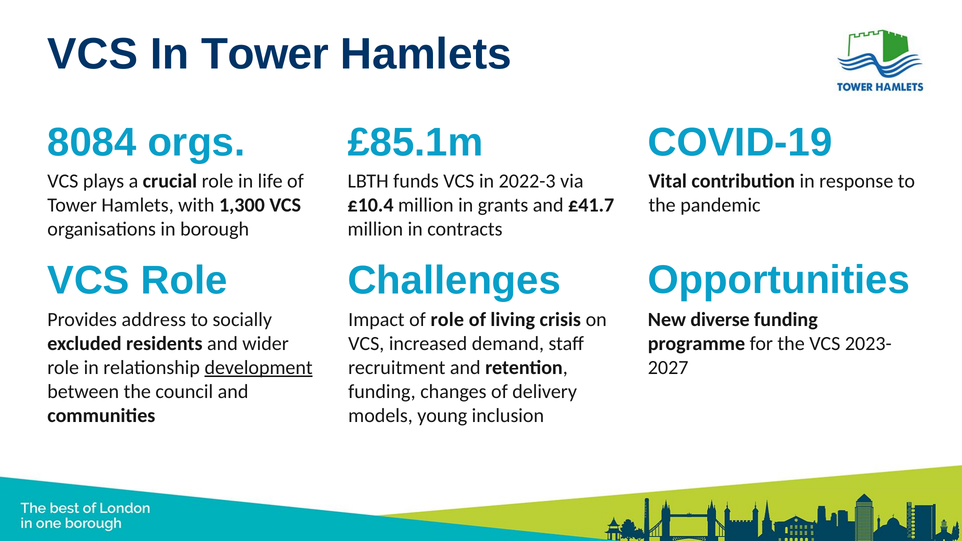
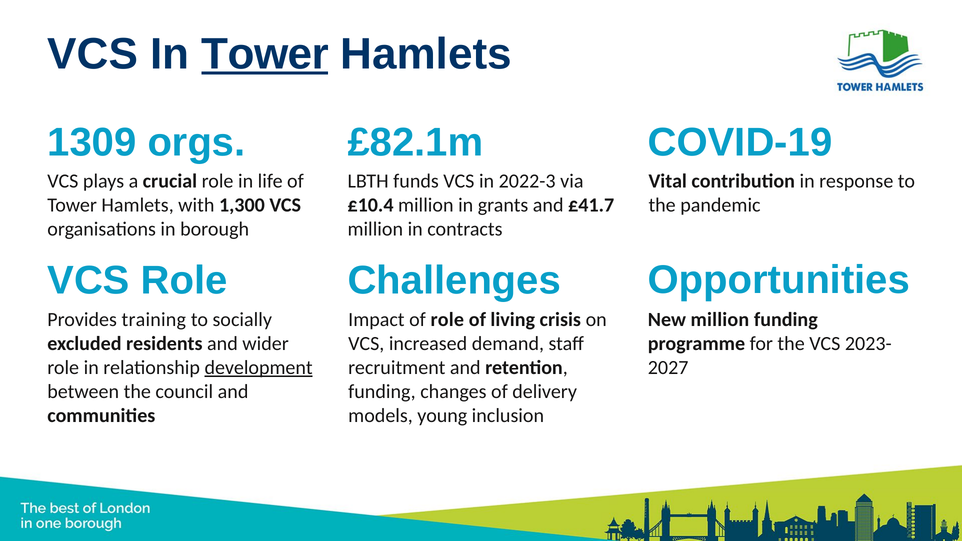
Tower at (265, 54) underline: none -> present
8084: 8084 -> 1309
£85.1m: £85.1m -> £82.1m
address: address -> training
New diverse: diverse -> million
